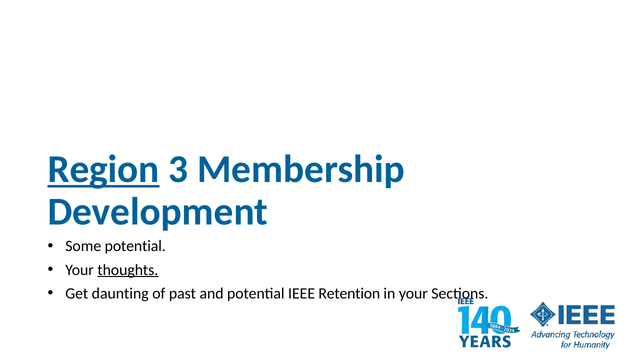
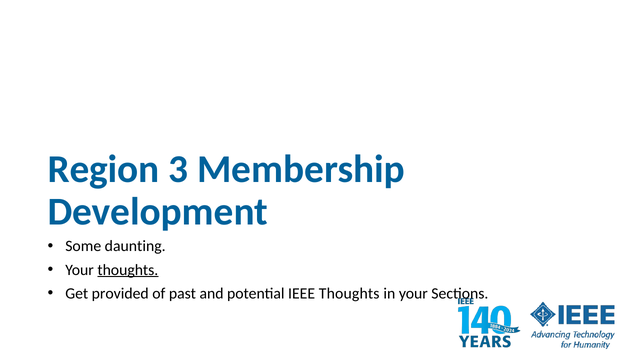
Region underline: present -> none
Some potential: potential -> daunting
daunting: daunting -> provided
IEEE Retention: Retention -> Thoughts
